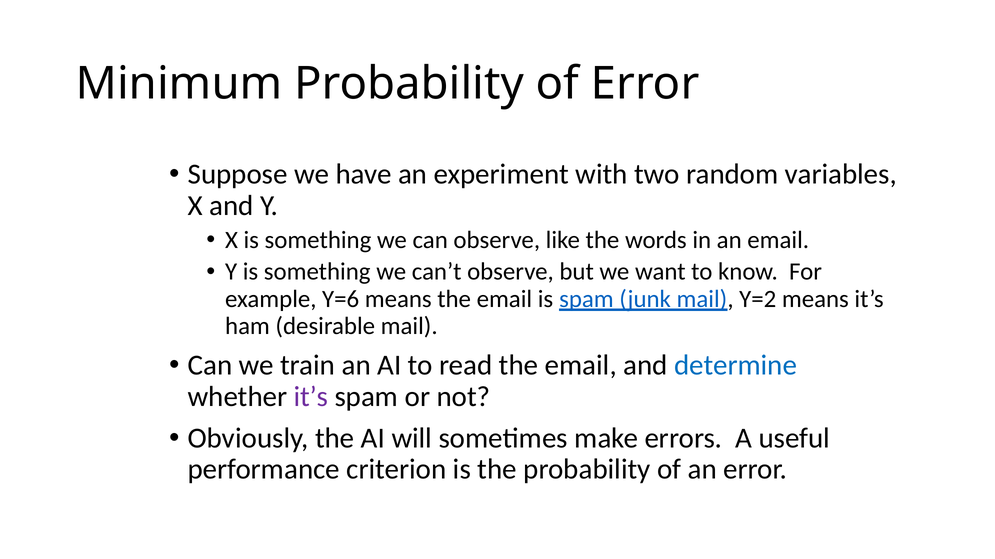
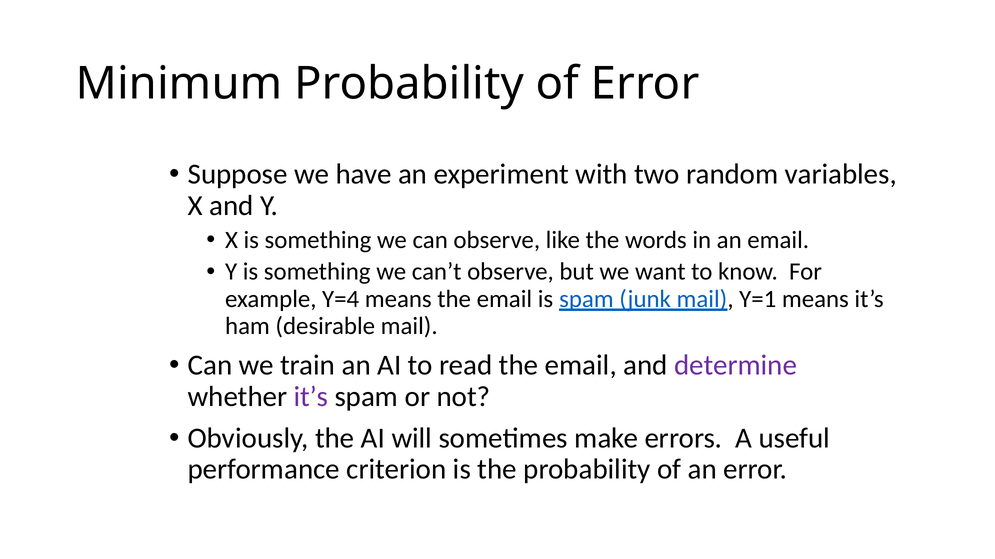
Y=6: Y=6 -> Y=4
Y=2: Y=2 -> Y=1
determine colour: blue -> purple
